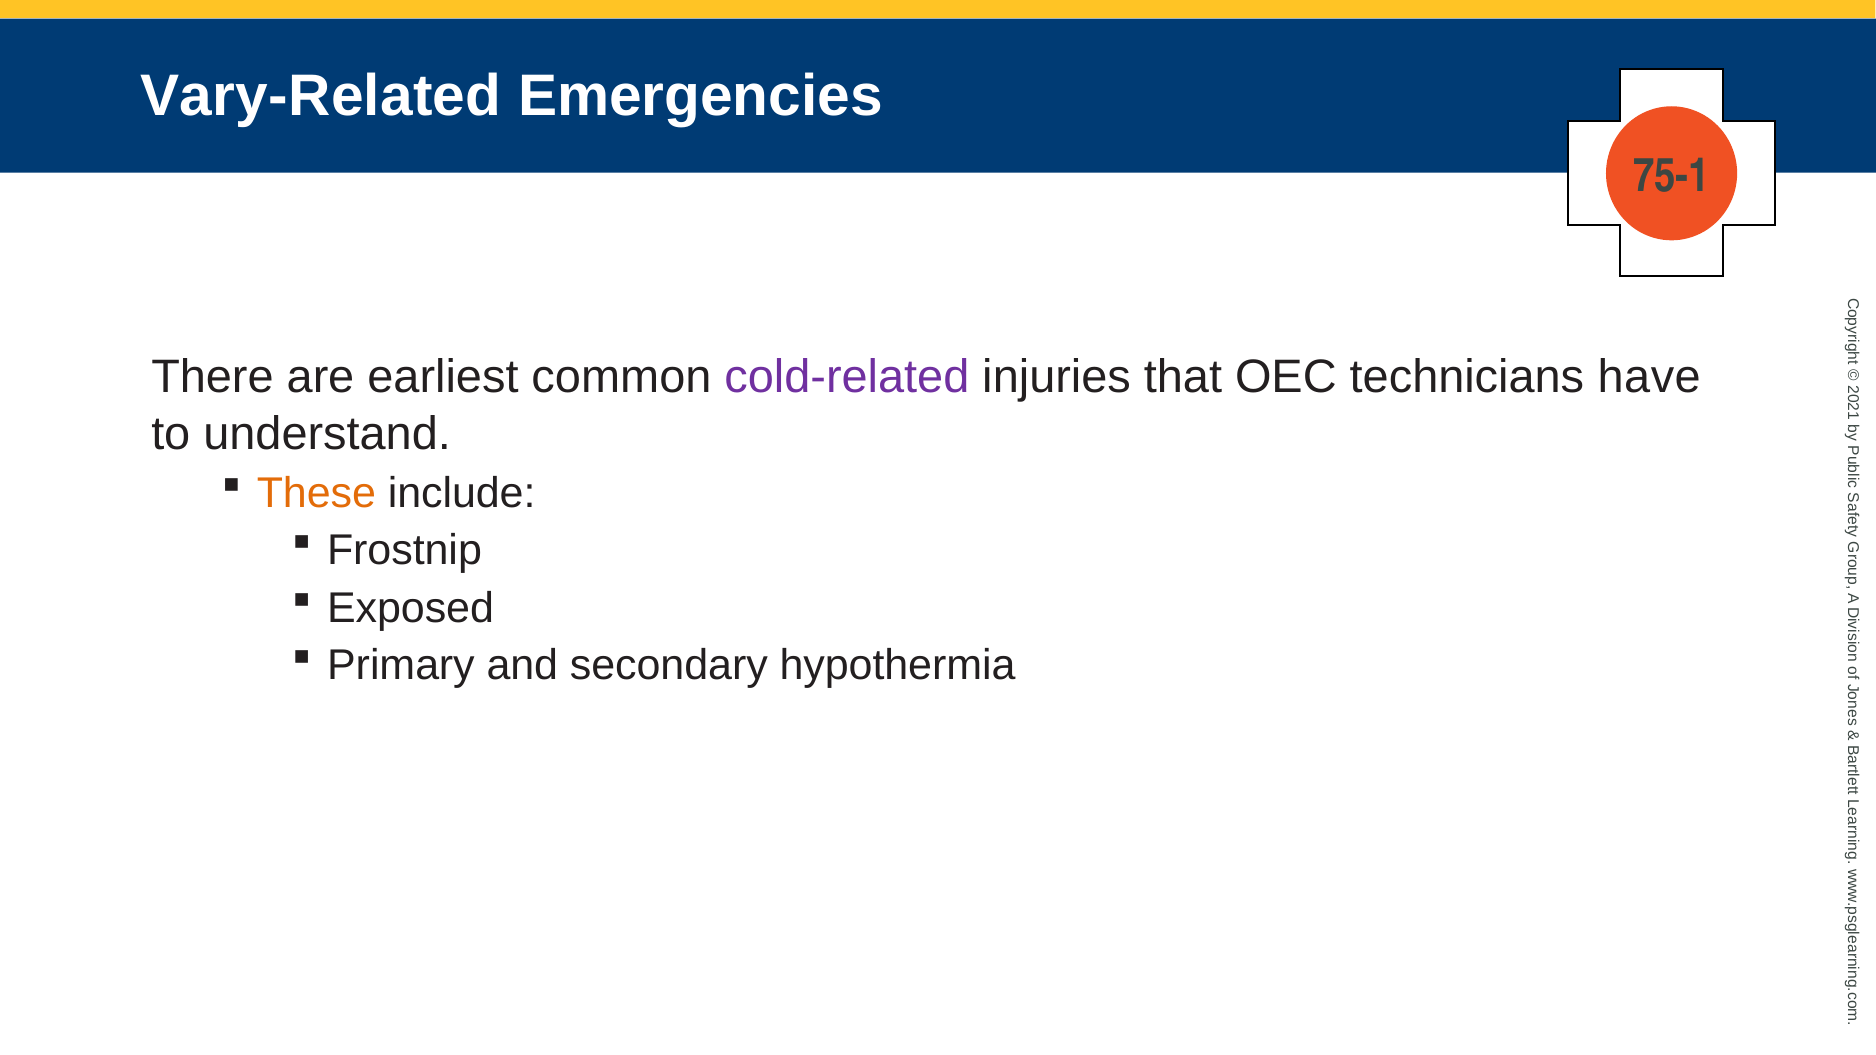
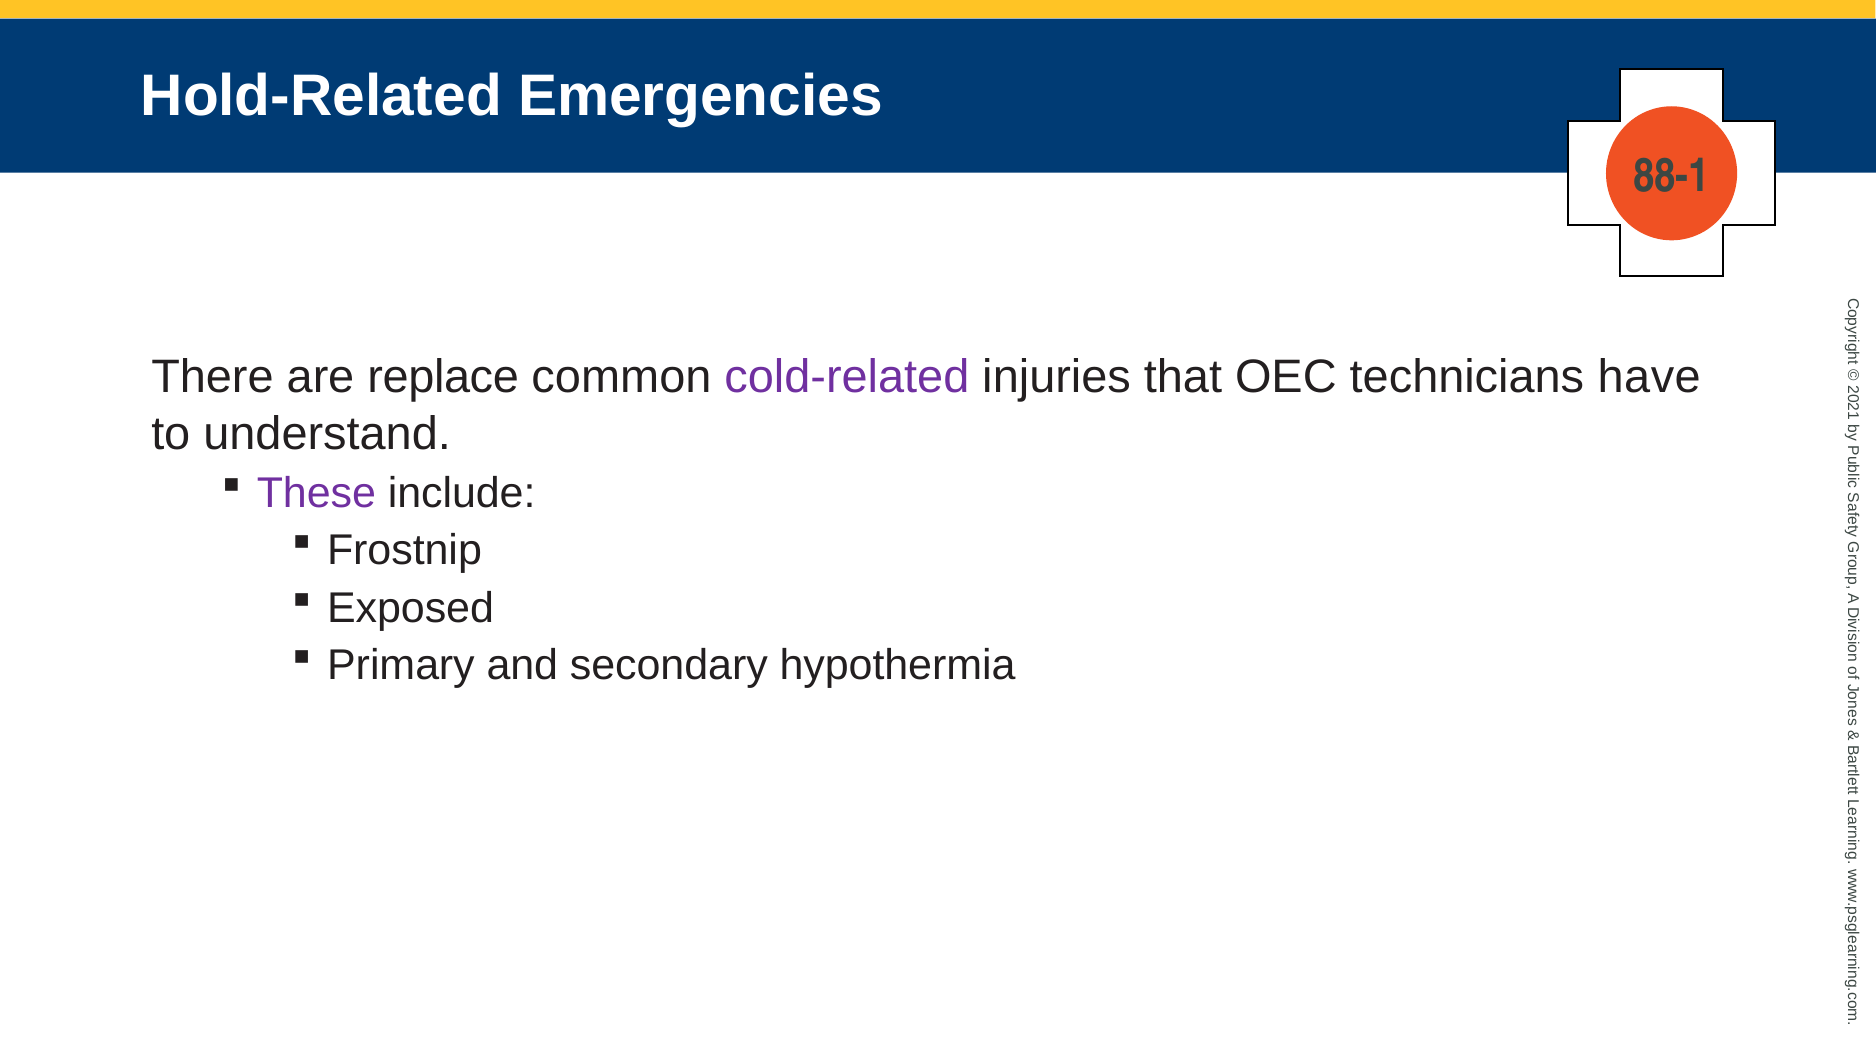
Vary-Related: Vary-Related -> Hold-Related
75-1: 75-1 -> 88-1
earliest: earliest -> replace
These colour: orange -> purple
